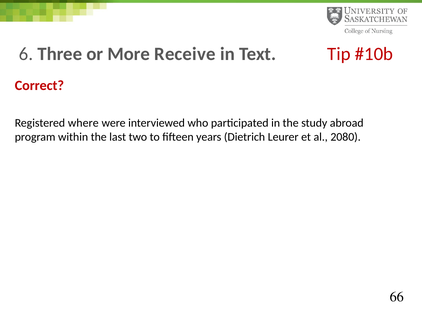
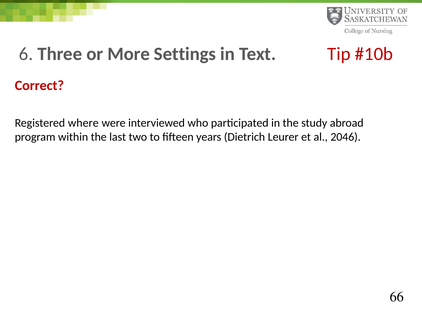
Receive: Receive -> Settings
2080: 2080 -> 2046
